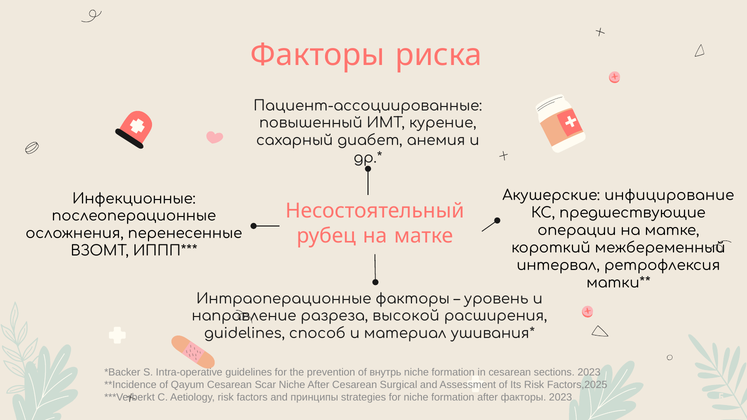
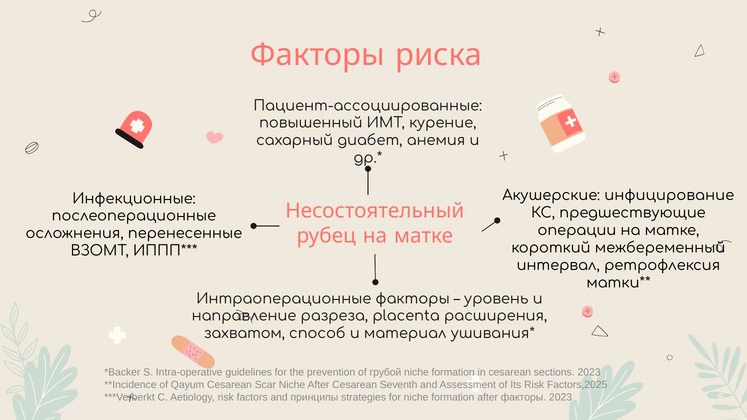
высокой: высокой -> placenta
guidelines at (245, 334): guidelines -> захватом
внутрь: внутрь -> грубой
Surgical: Surgical -> Seventh
